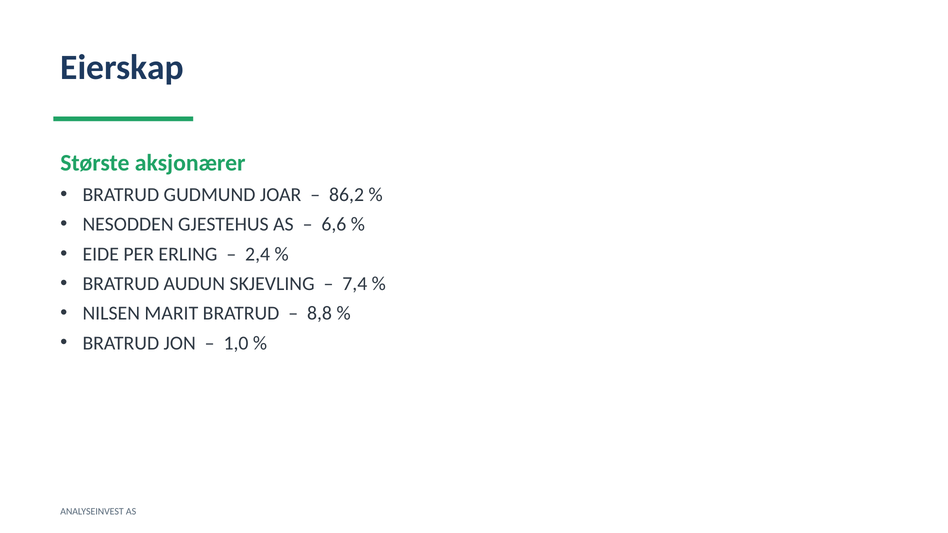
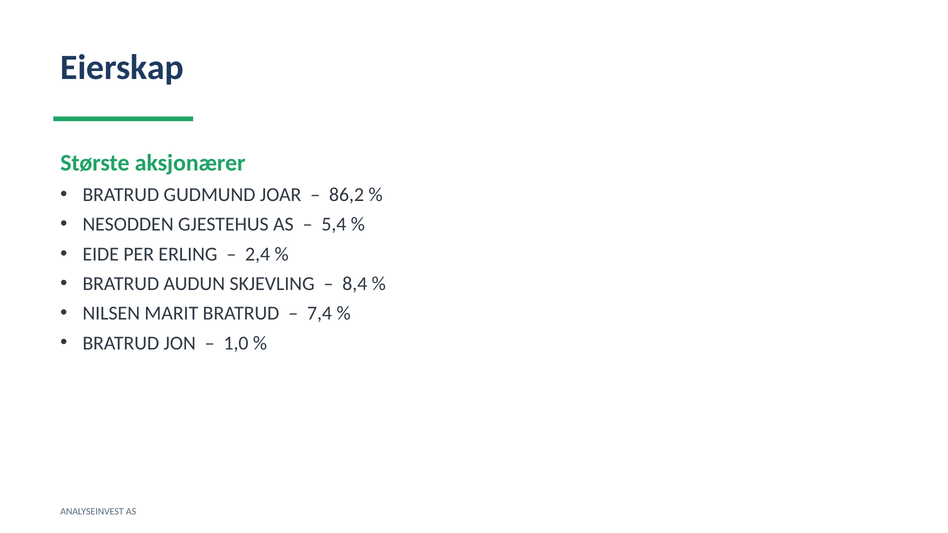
6,6: 6,6 -> 5,4
7,4: 7,4 -> 8,4
8,8: 8,8 -> 7,4
